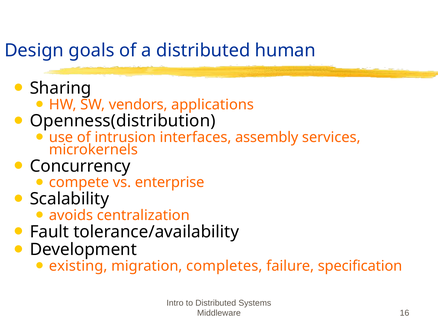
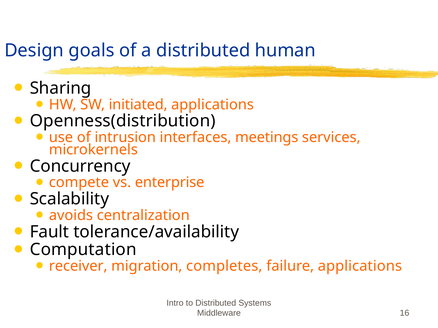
vendors: vendors -> initiated
assembly: assembly -> meetings
Development: Development -> Computation
existing: existing -> receiver
failure specification: specification -> applications
